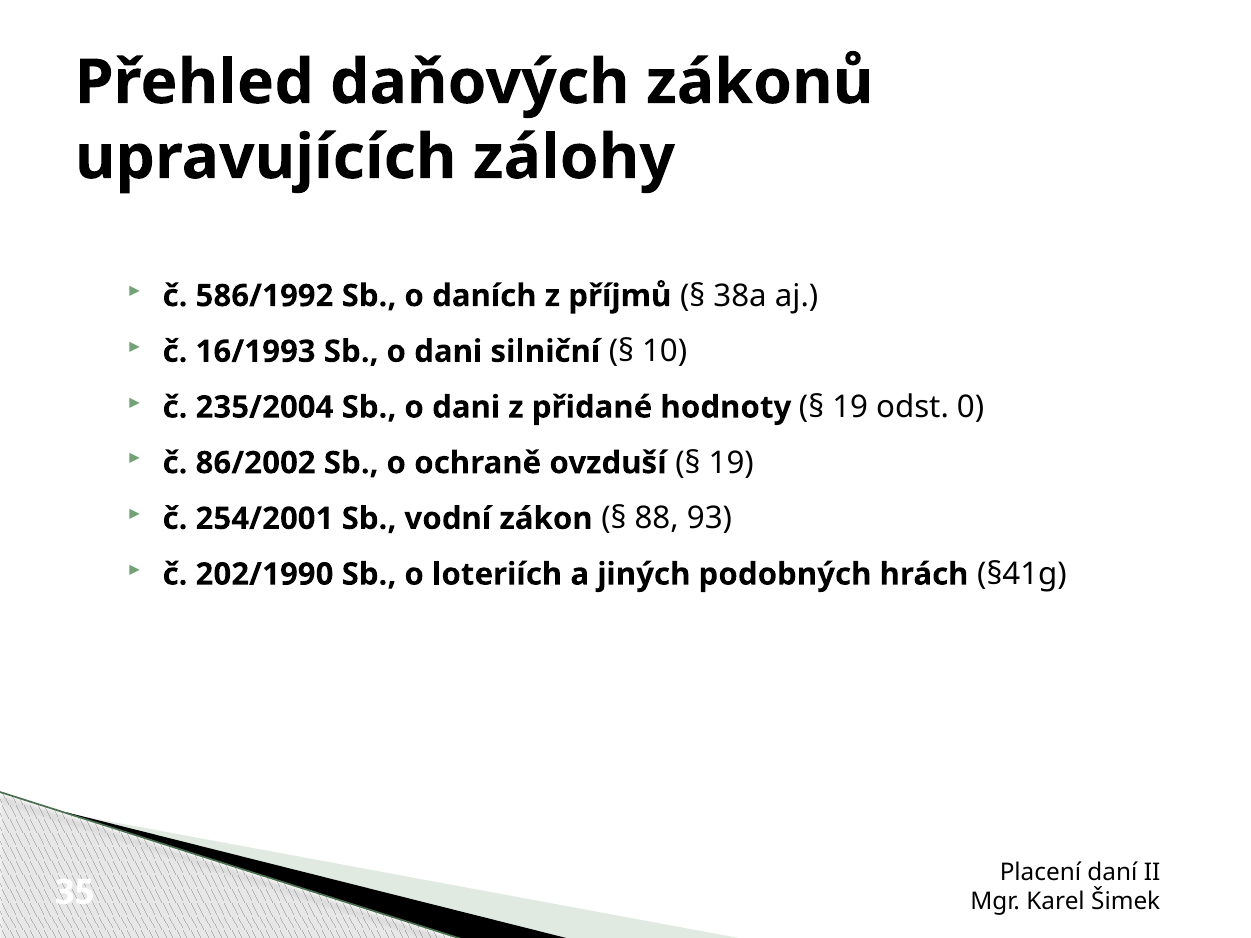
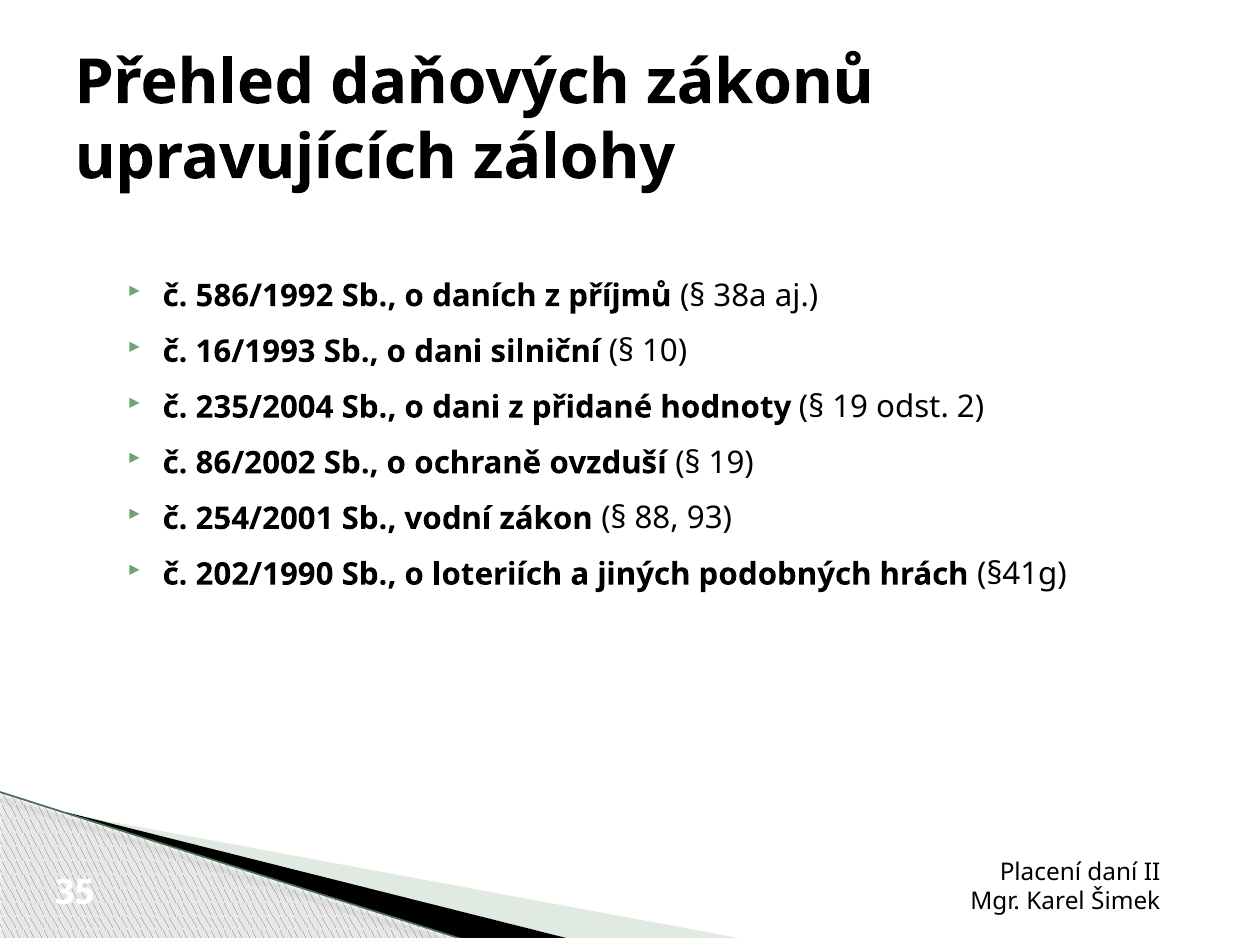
0: 0 -> 2
